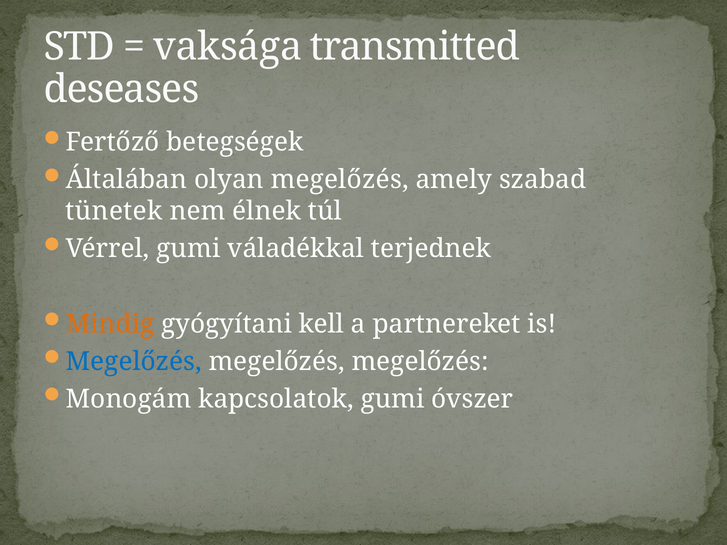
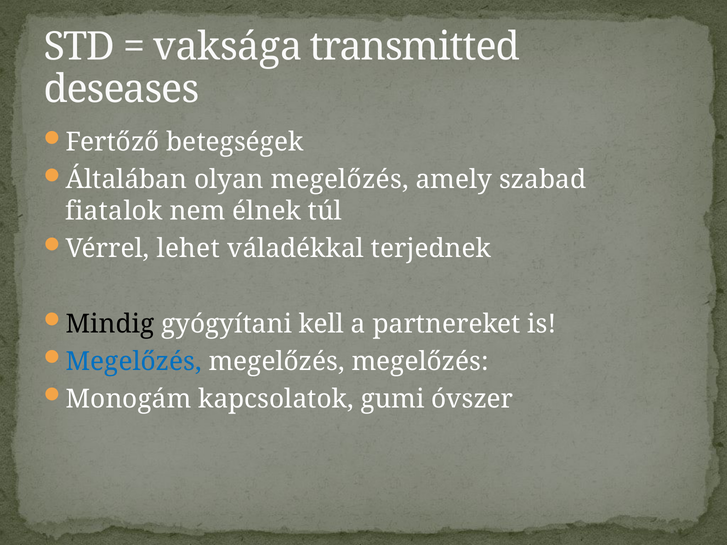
tünetek: tünetek -> fiatalok
Vérrel gumi: gumi -> lehet
Mindig colour: orange -> black
